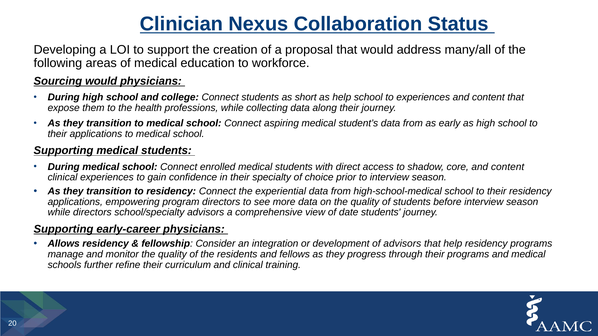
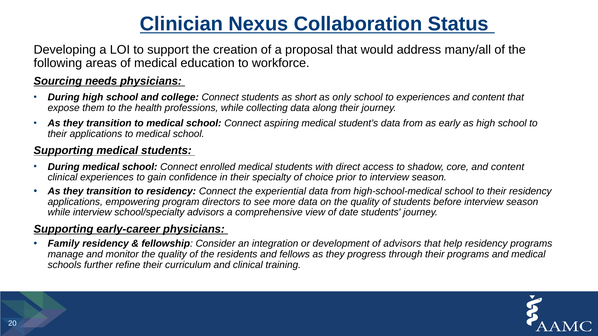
Sourcing would: would -> needs
as help: help -> only
while directors: directors -> interview
Allows: Allows -> Family
